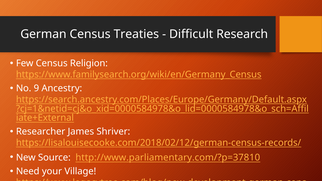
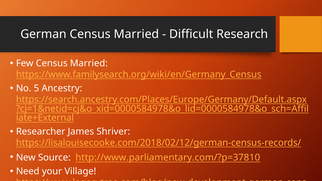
German Census Treaties: Treaties -> Married
Few Census Religion: Religion -> Married
9: 9 -> 5
